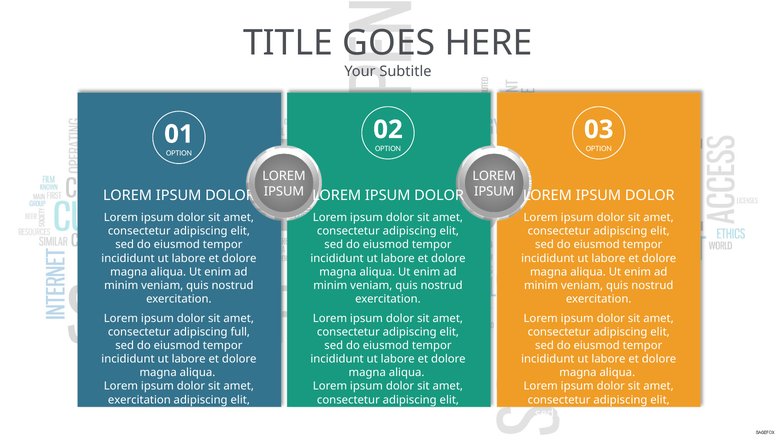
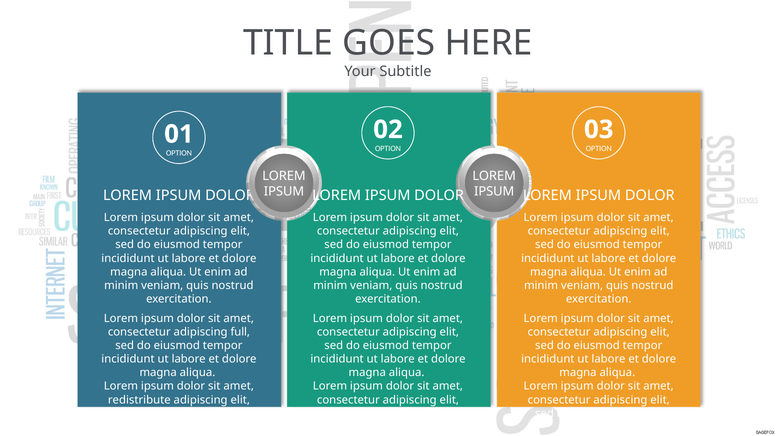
exercitation at (139, 400): exercitation -> redistribute
